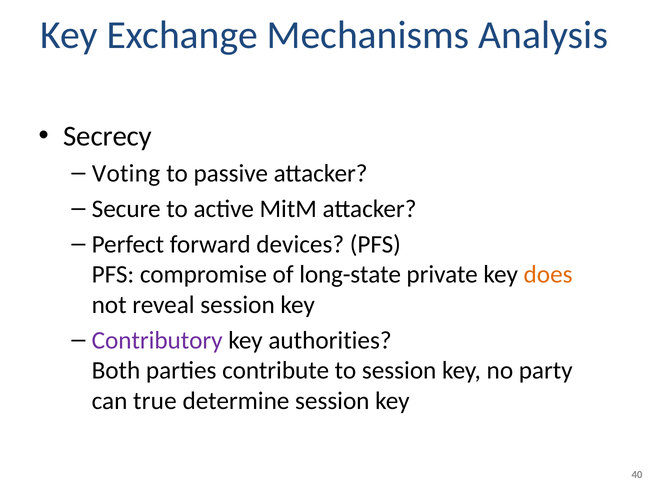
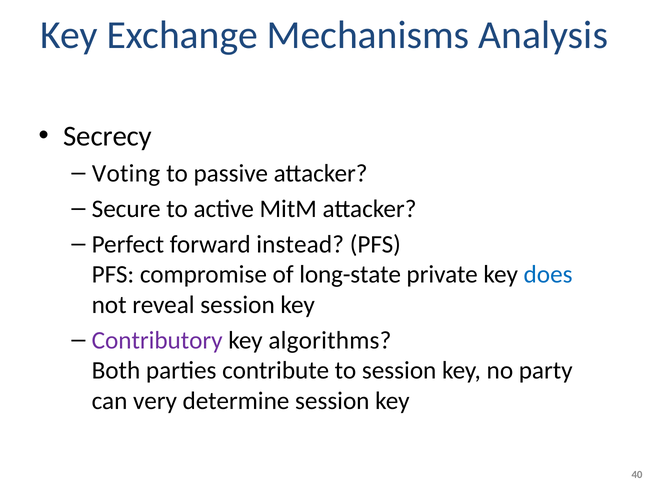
devices: devices -> instead
does colour: orange -> blue
authorities: authorities -> algorithms
true: true -> very
